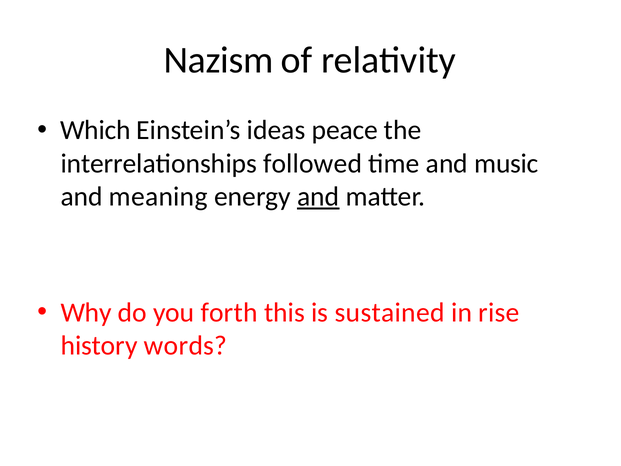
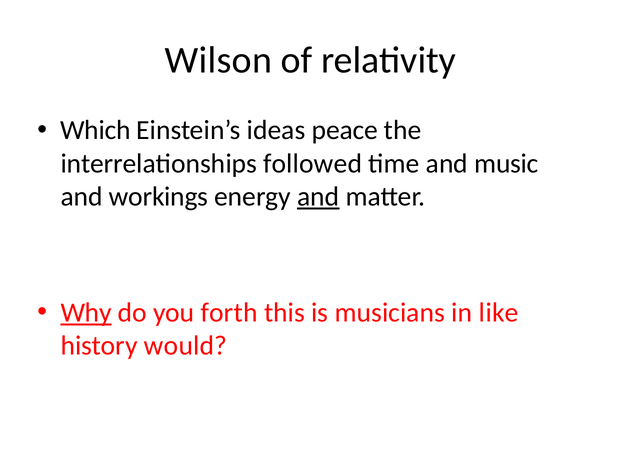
Nazism: Nazism -> Wilson
meaning: meaning -> workings
Why underline: none -> present
sustained: sustained -> musicians
rise: rise -> like
words: words -> would
